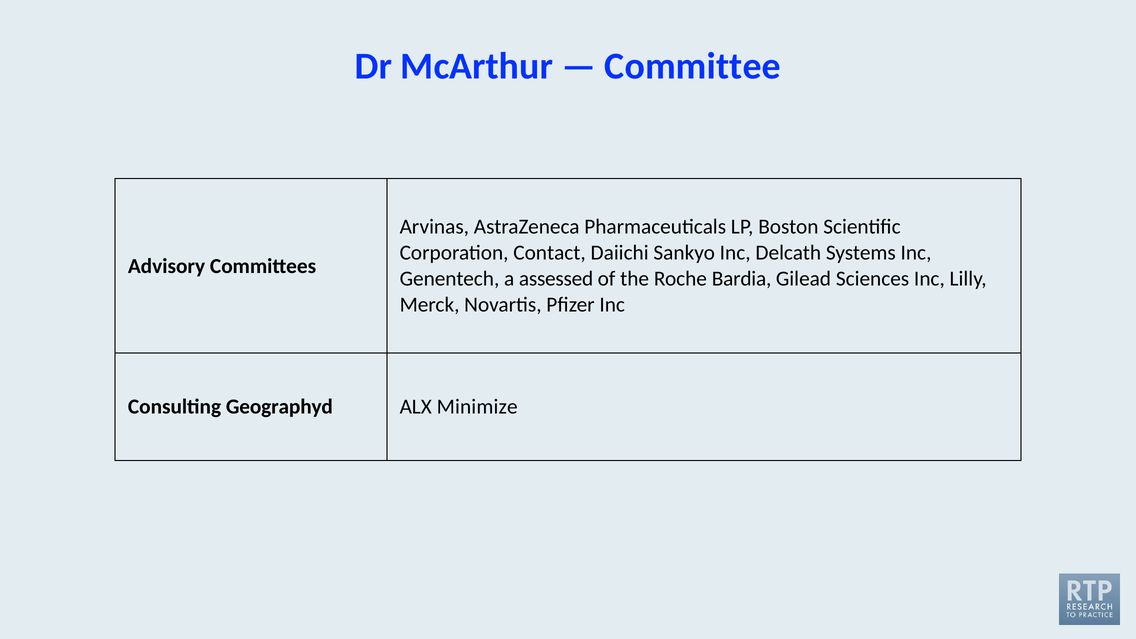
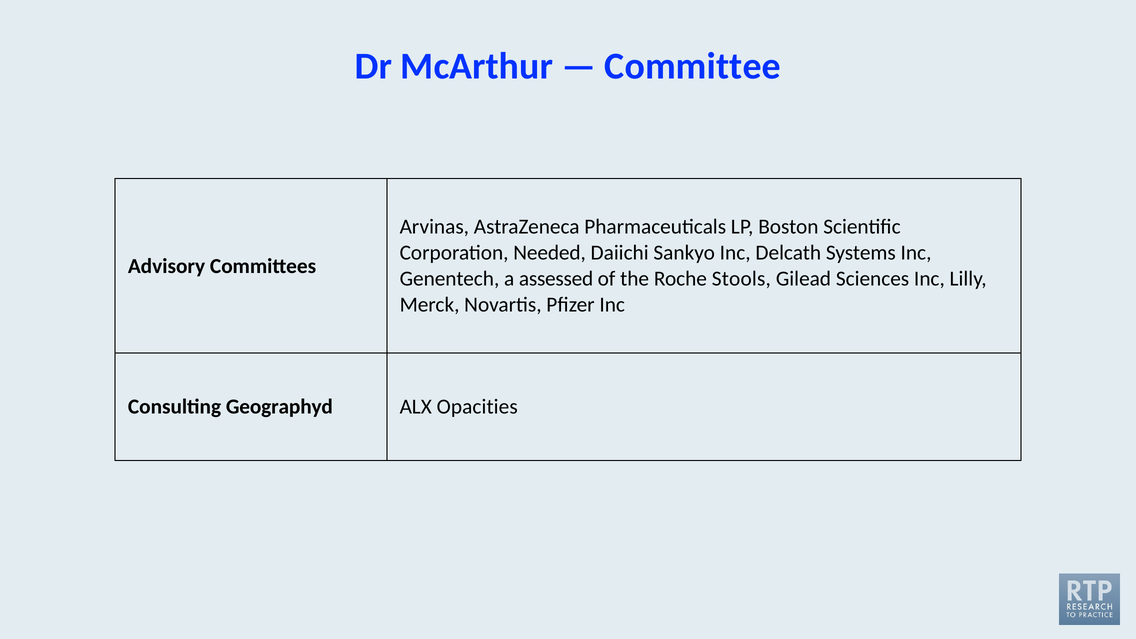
Contact: Contact -> Needed
Bardia: Bardia -> Stools
Minimize: Minimize -> Opacities
